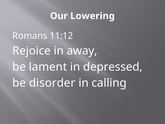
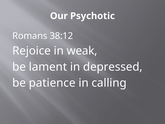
Lowering: Lowering -> Psychotic
11:12: 11:12 -> 38:12
away: away -> weak
disorder: disorder -> patience
